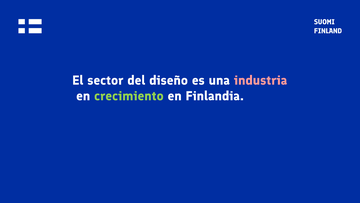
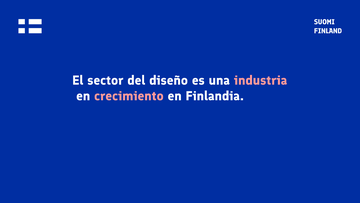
crecimiento colour: light green -> pink
